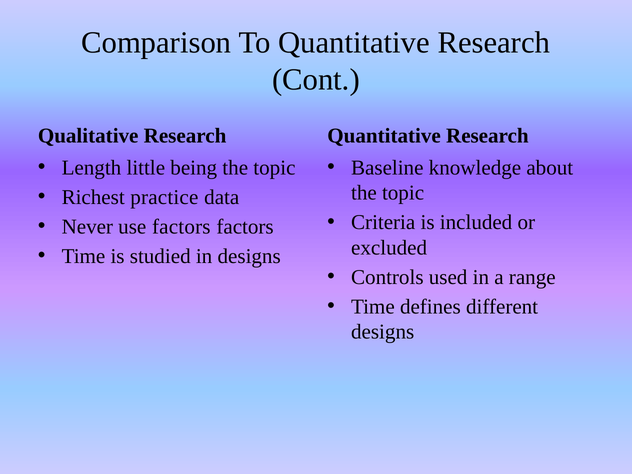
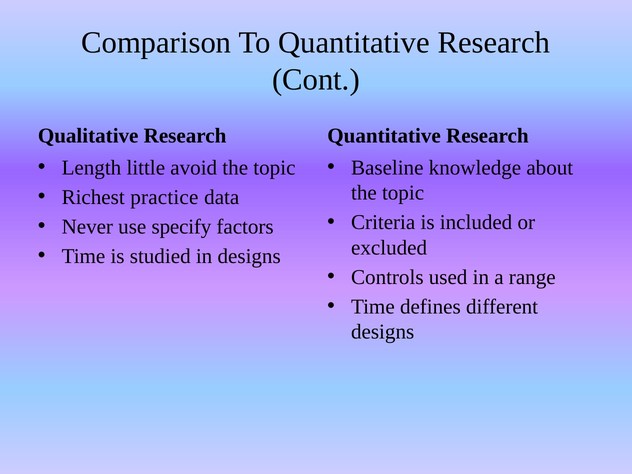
being: being -> avoid
use factors: factors -> specify
